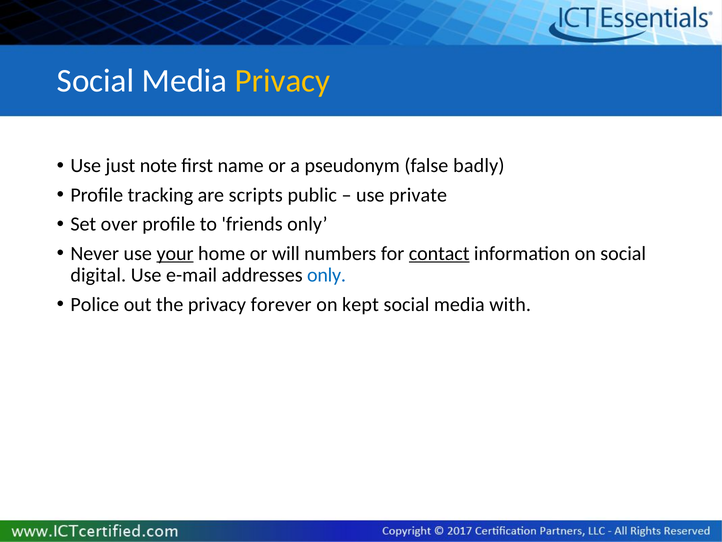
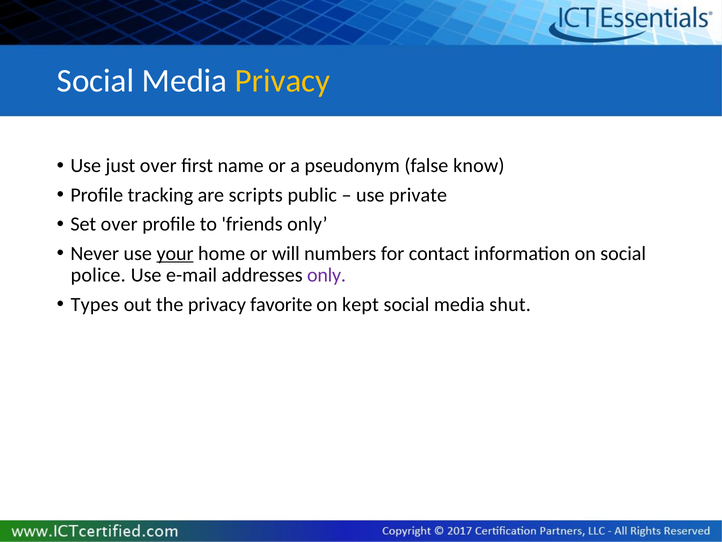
just note: note -> over
badly: badly -> know
contact underline: present -> none
digital: digital -> police
only at (327, 275) colour: blue -> purple
Police: Police -> Types
forever: forever -> favorite
with: with -> shut
